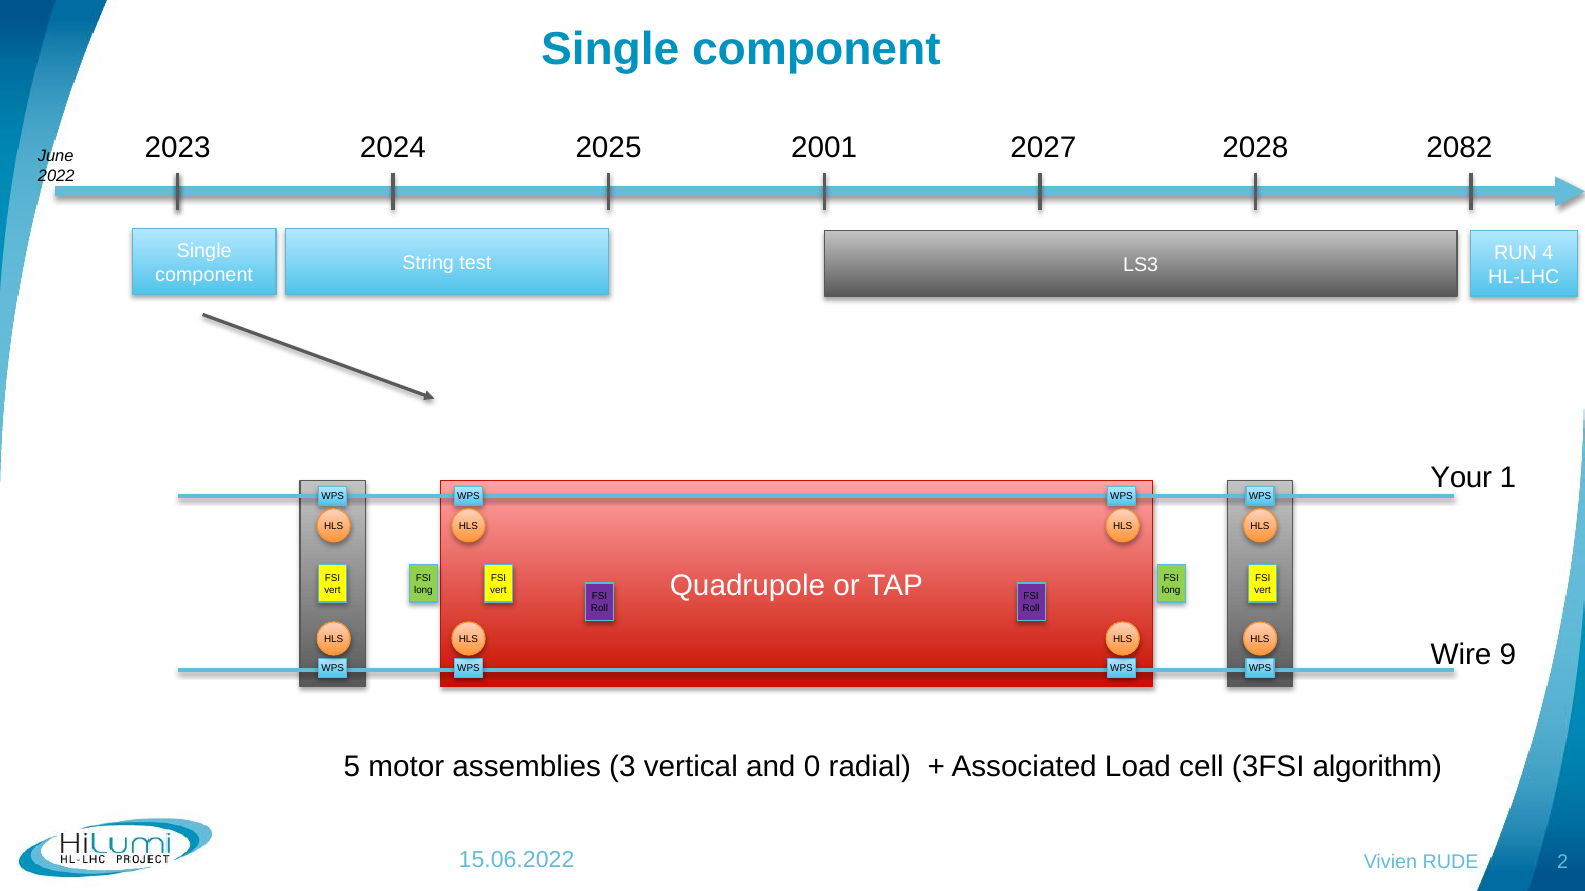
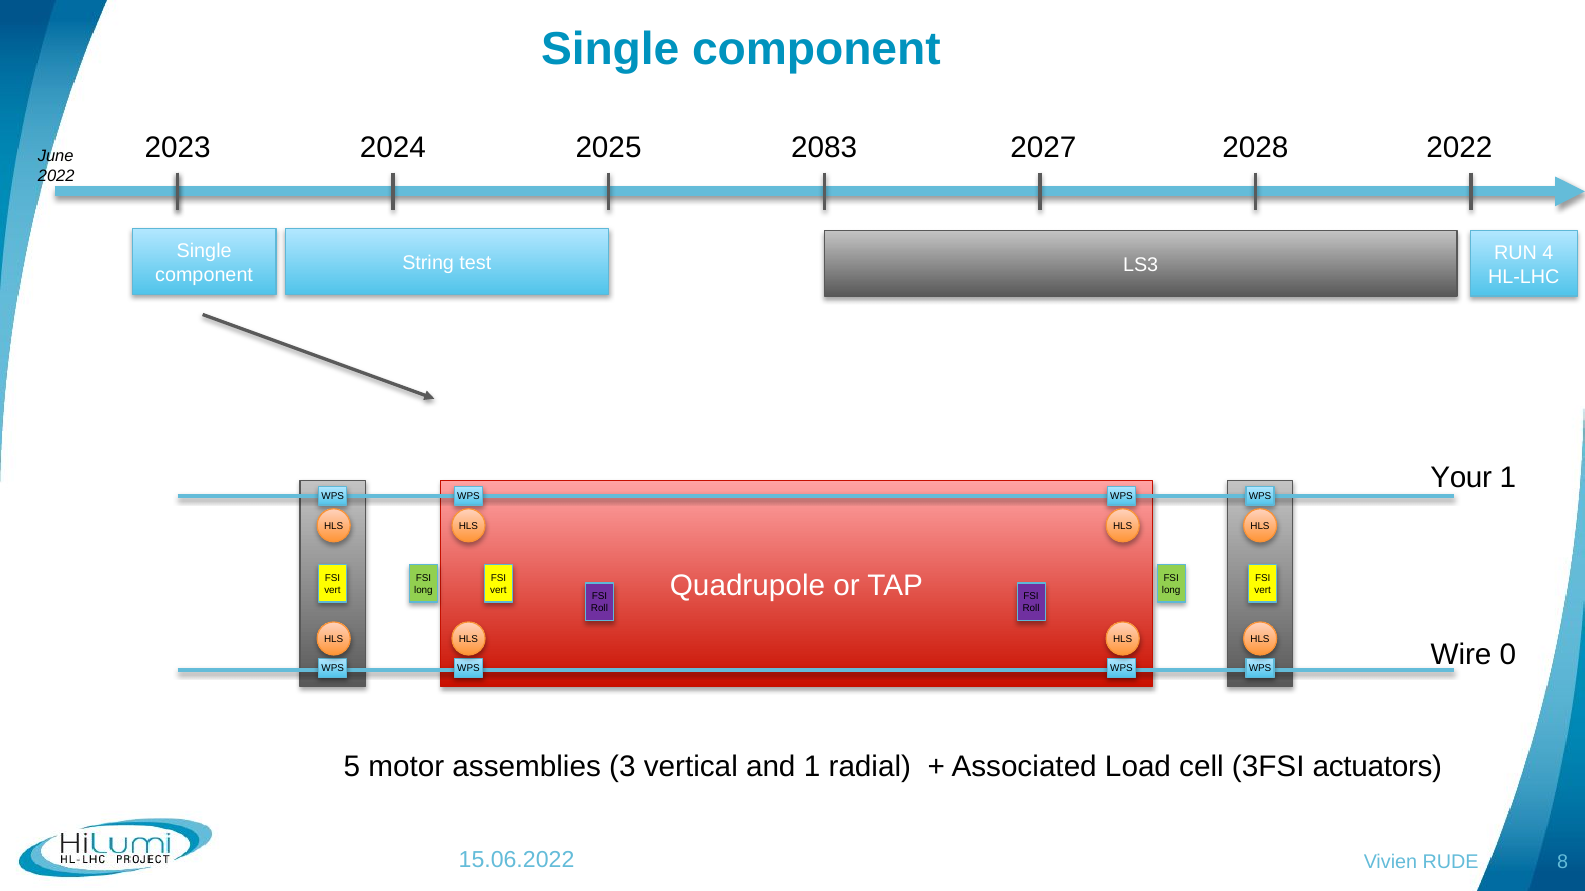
2001: 2001 -> 2083
2028 2082: 2082 -> 2022
9: 9 -> 0
and 0: 0 -> 1
algorithm: algorithm -> actuators
2: 2 -> 8
